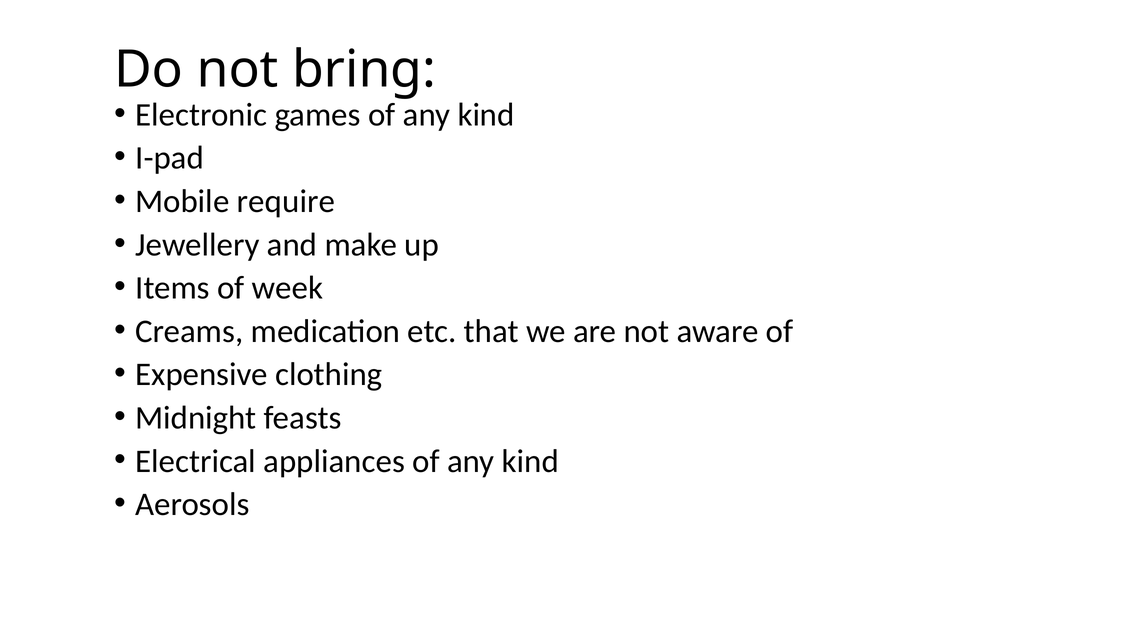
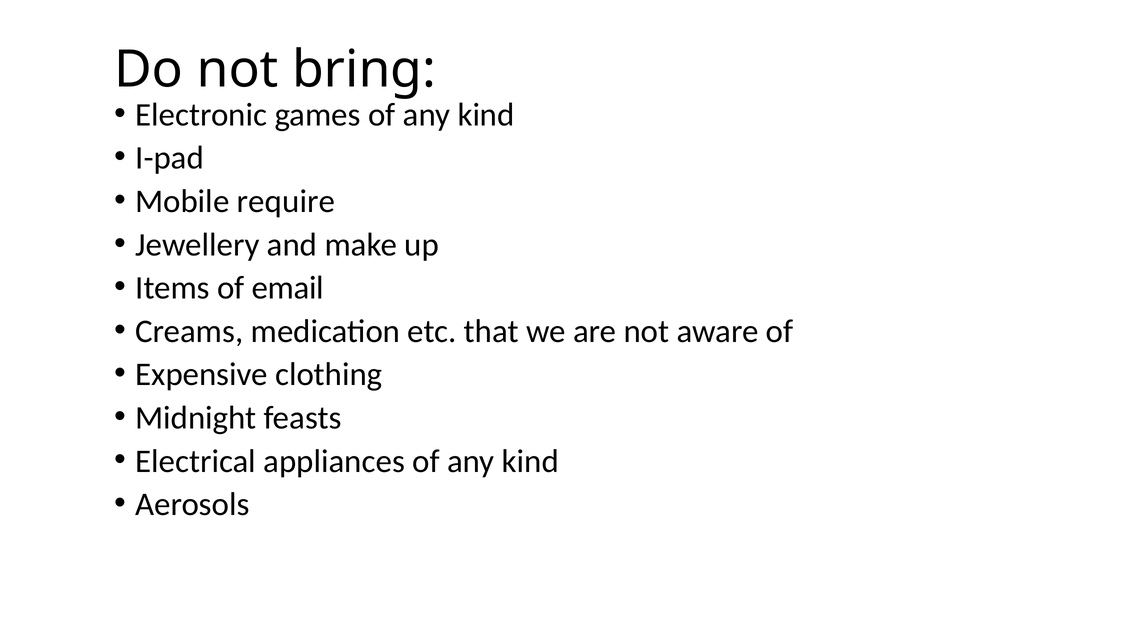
week: week -> email
